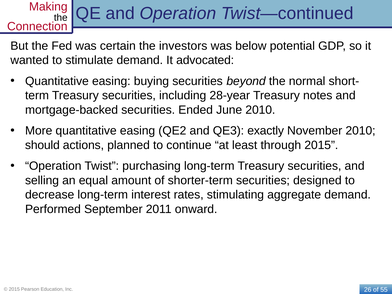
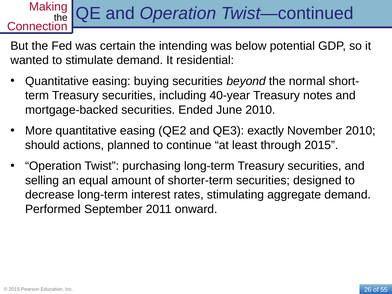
investors: investors -> intending
advocated: advocated -> residential
28-year: 28-year -> 40-year
